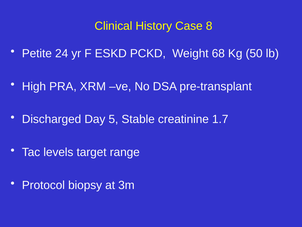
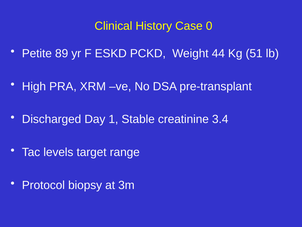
8: 8 -> 0
24: 24 -> 89
68: 68 -> 44
50: 50 -> 51
5: 5 -> 1
1.7: 1.7 -> 3.4
